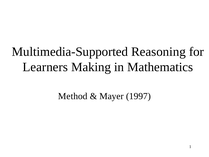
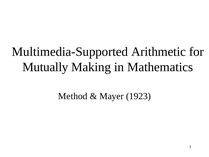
Reasoning: Reasoning -> Arithmetic
Learners: Learners -> Mutually
1997: 1997 -> 1923
